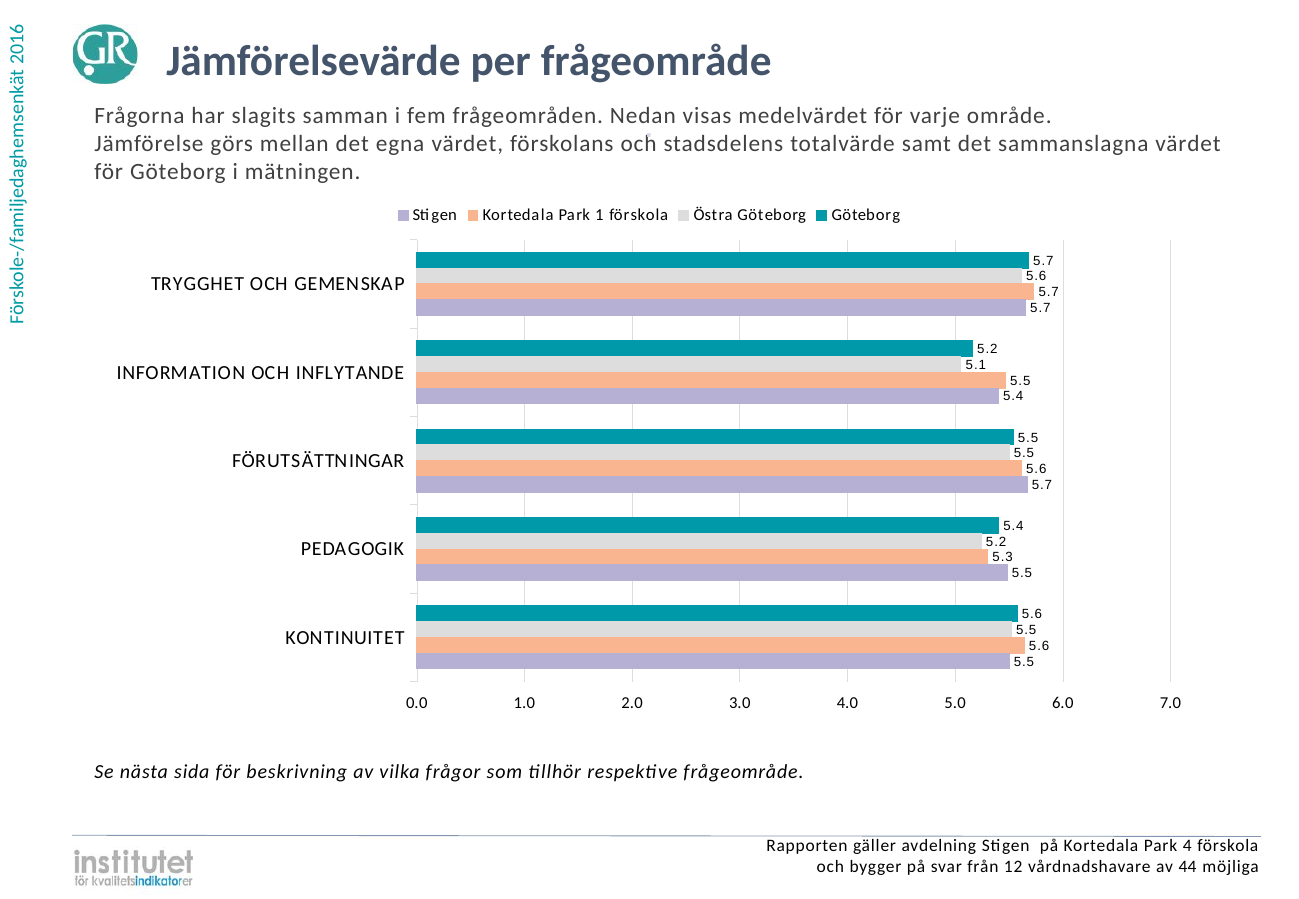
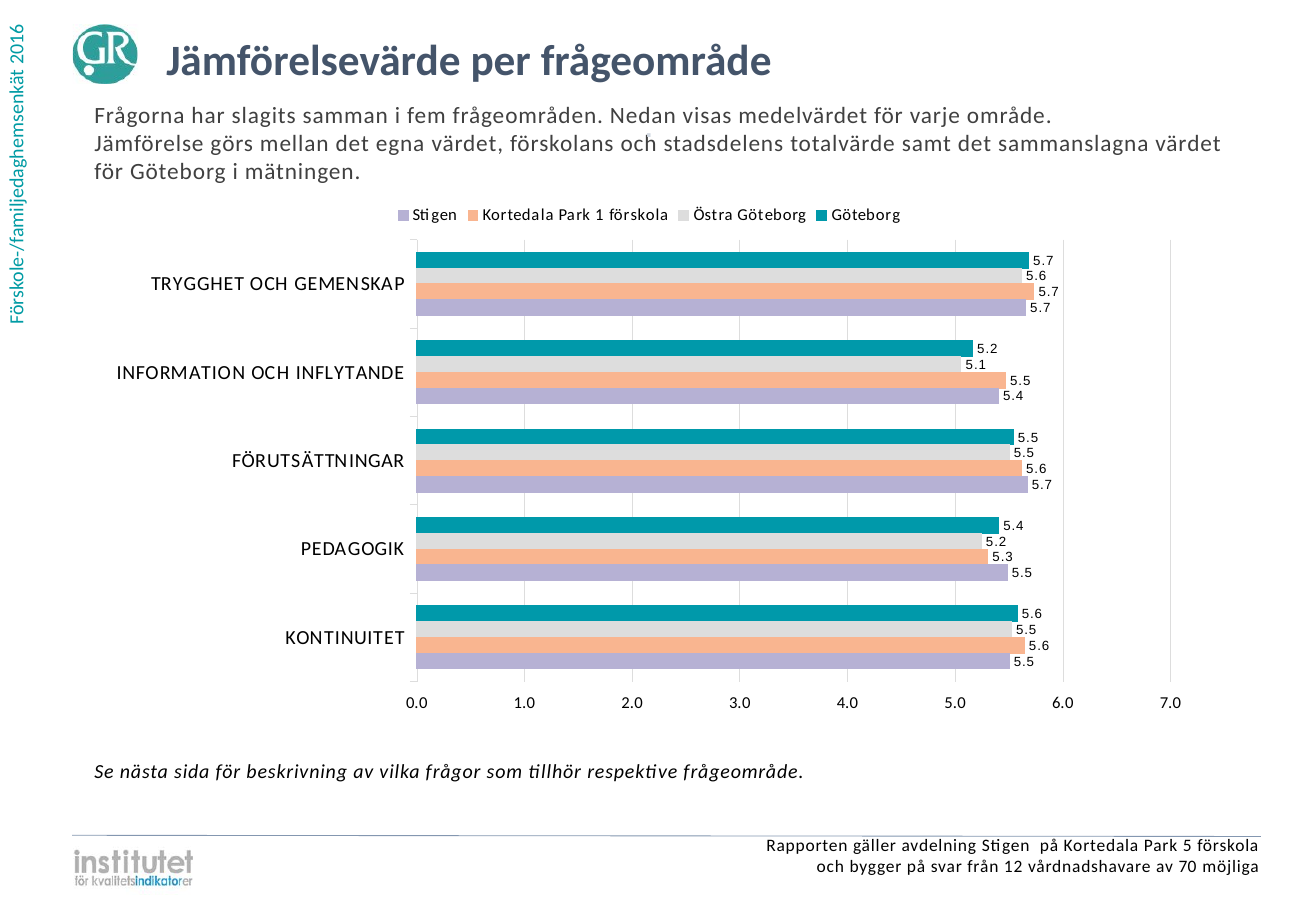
4: 4 -> 5
44: 44 -> 70
